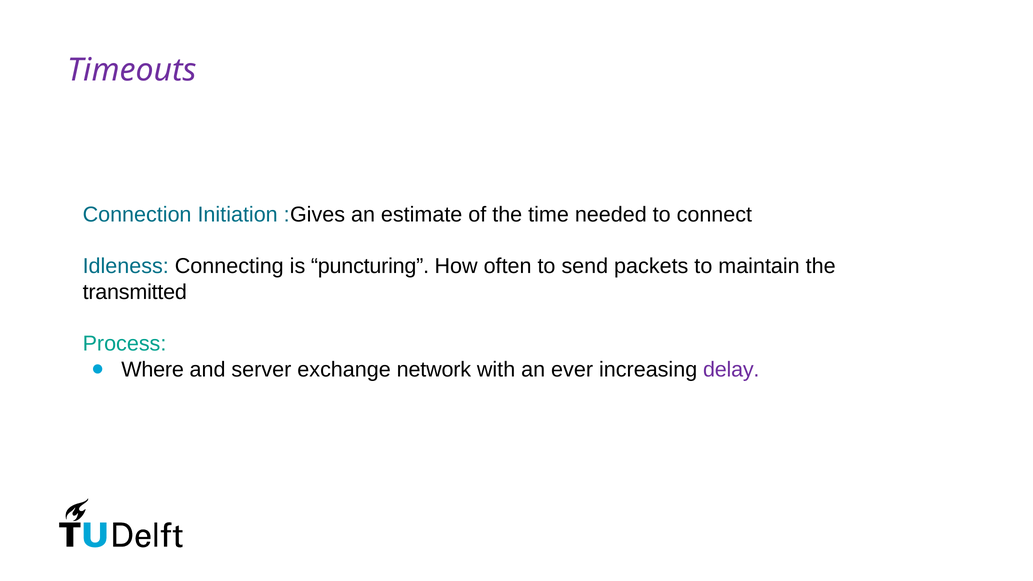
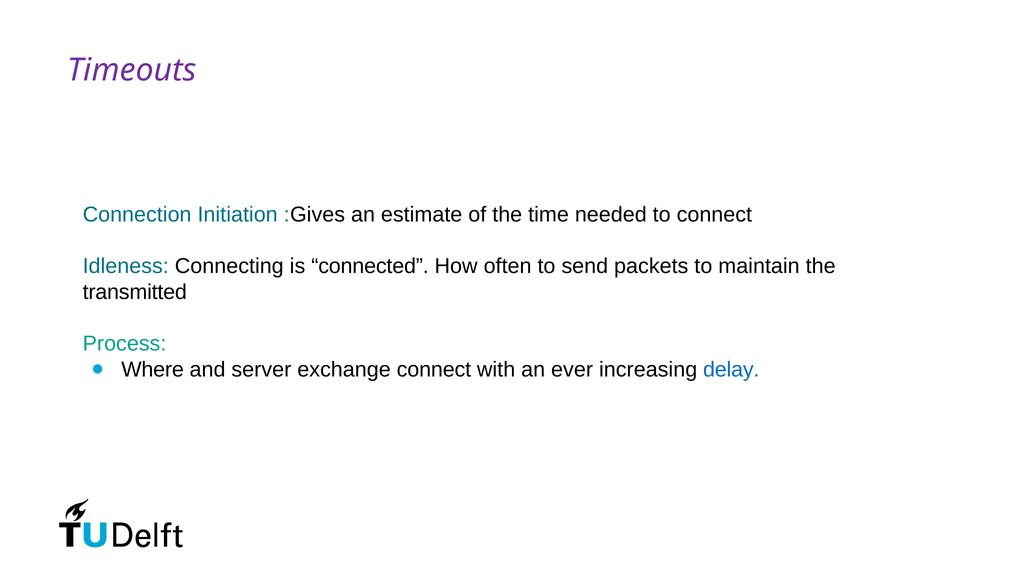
puncturing: puncturing -> connected
exchange network: network -> connect
delay colour: purple -> blue
